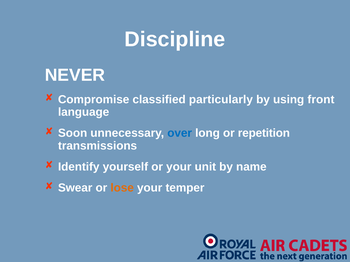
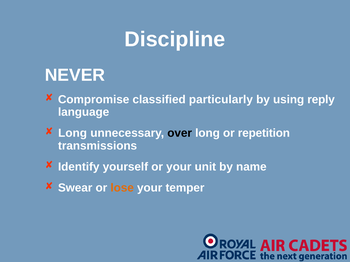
front: front -> reply
Soon at (73, 133): Soon -> Long
over colour: blue -> black
